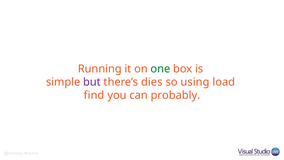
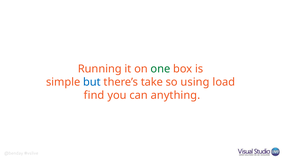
but colour: purple -> blue
dies: dies -> take
probably: probably -> anything
